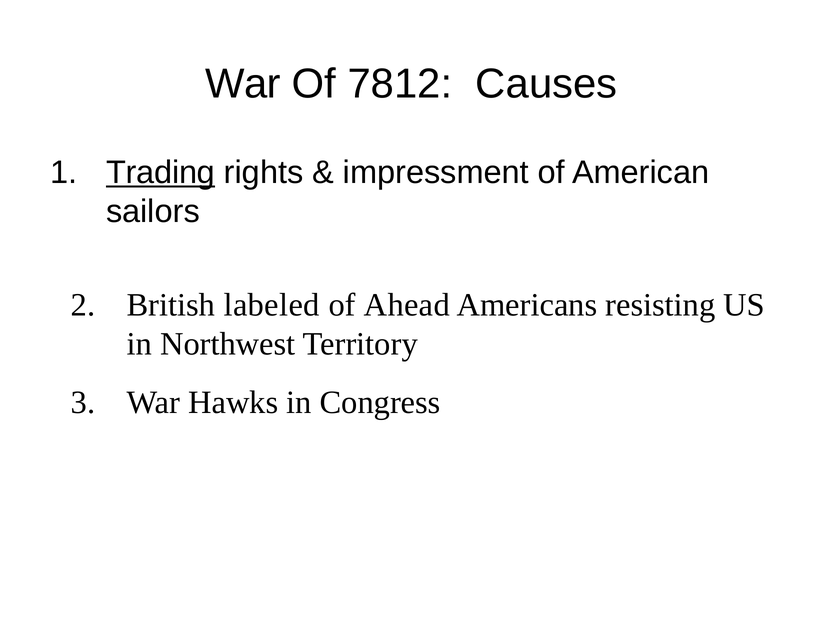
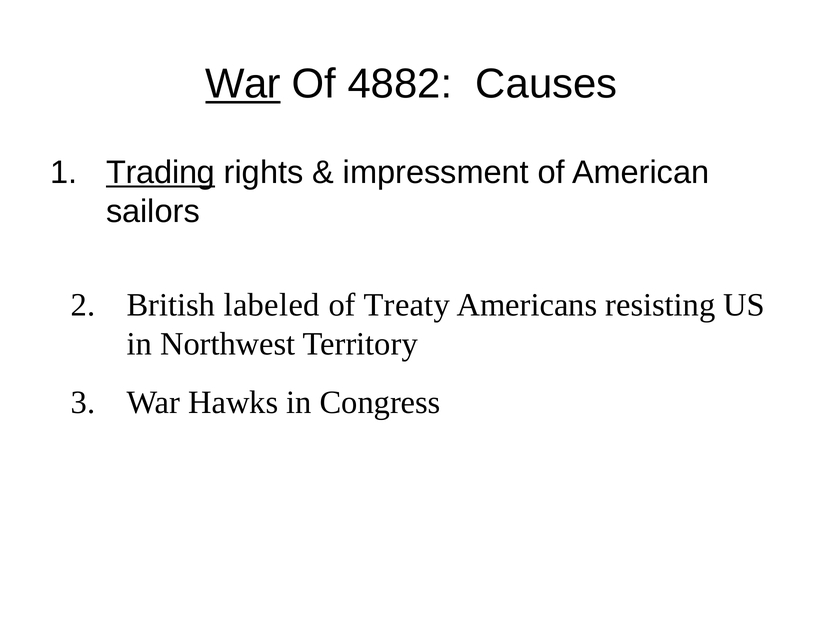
War at (243, 84) underline: none -> present
7812: 7812 -> 4882
Ahead: Ahead -> Treaty
